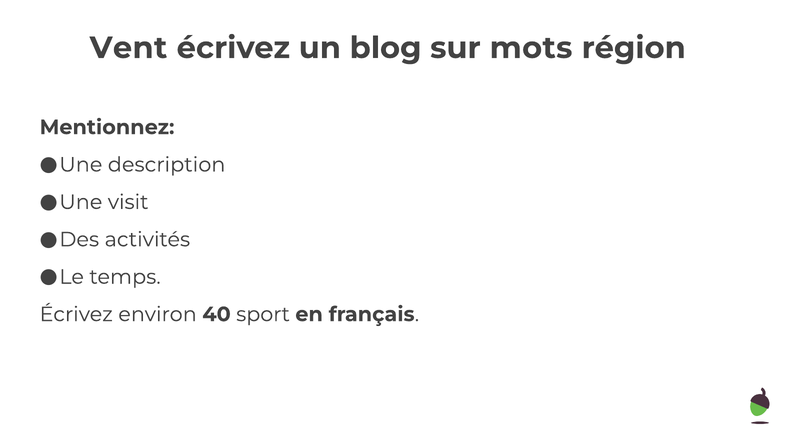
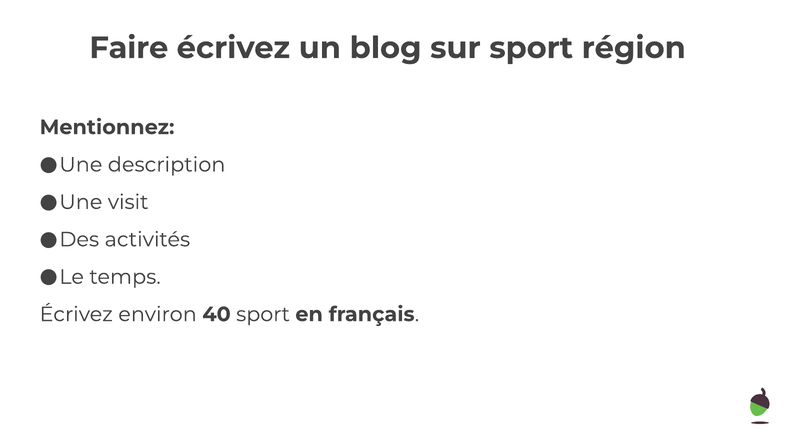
Vent: Vent -> Faire
sur mots: mots -> sport
